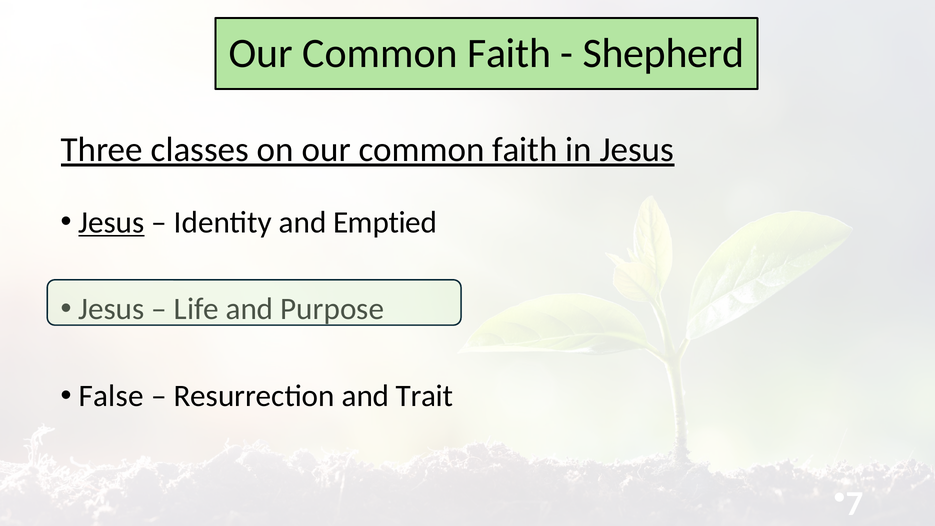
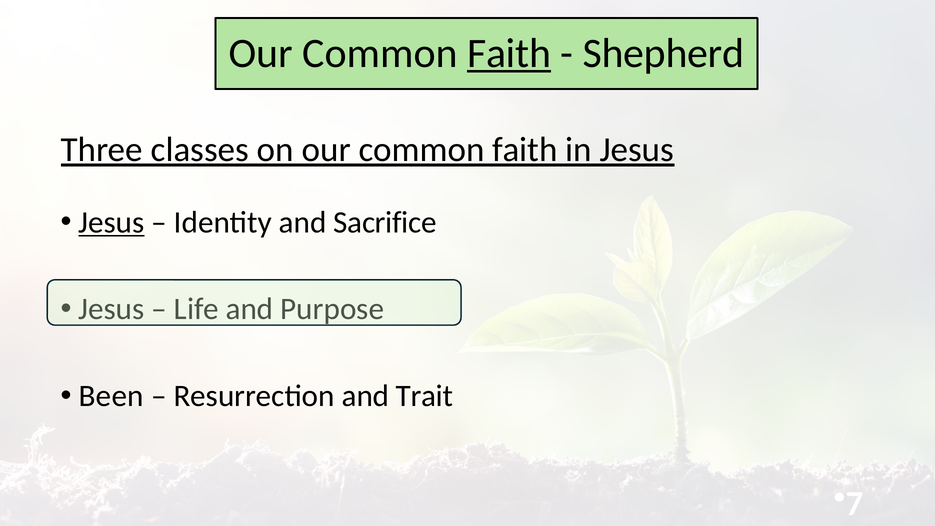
Faith at (509, 53) underline: none -> present
Emptied: Emptied -> Sacrifice
False: False -> Been
